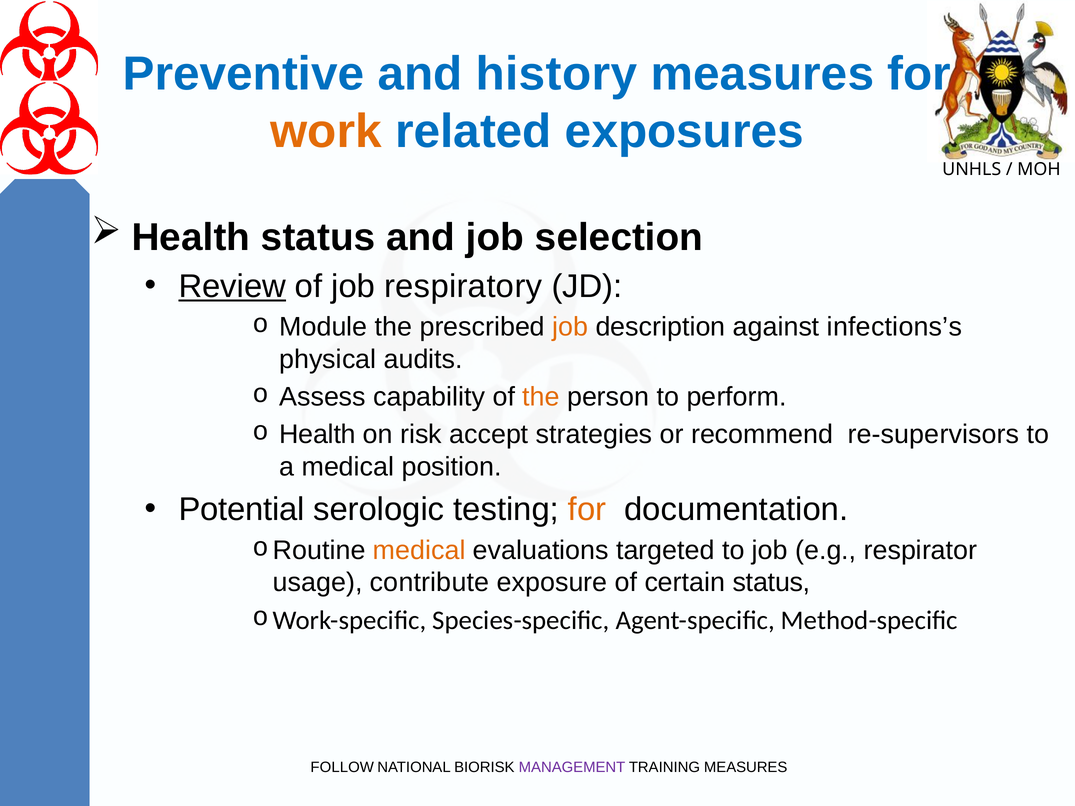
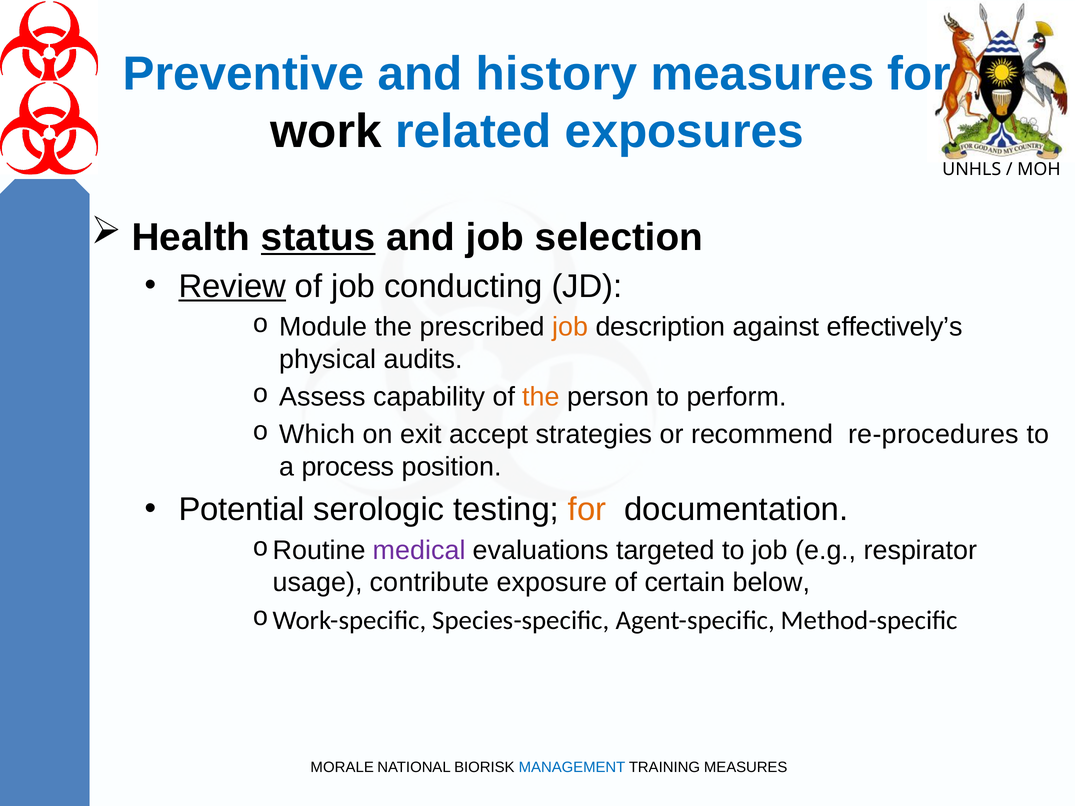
work colour: orange -> black
status at (318, 237) underline: none -> present
respiratory: respiratory -> conducting
infections’s: infections’s -> effectively’s
Health: Health -> Which
risk: risk -> exit
re-supervisors: re-supervisors -> re-procedures
a medical: medical -> process
medical at (419, 551) colour: orange -> purple
certain status: status -> below
FOLLOW: FOLLOW -> MORALE
MANAGEMENT colour: purple -> blue
